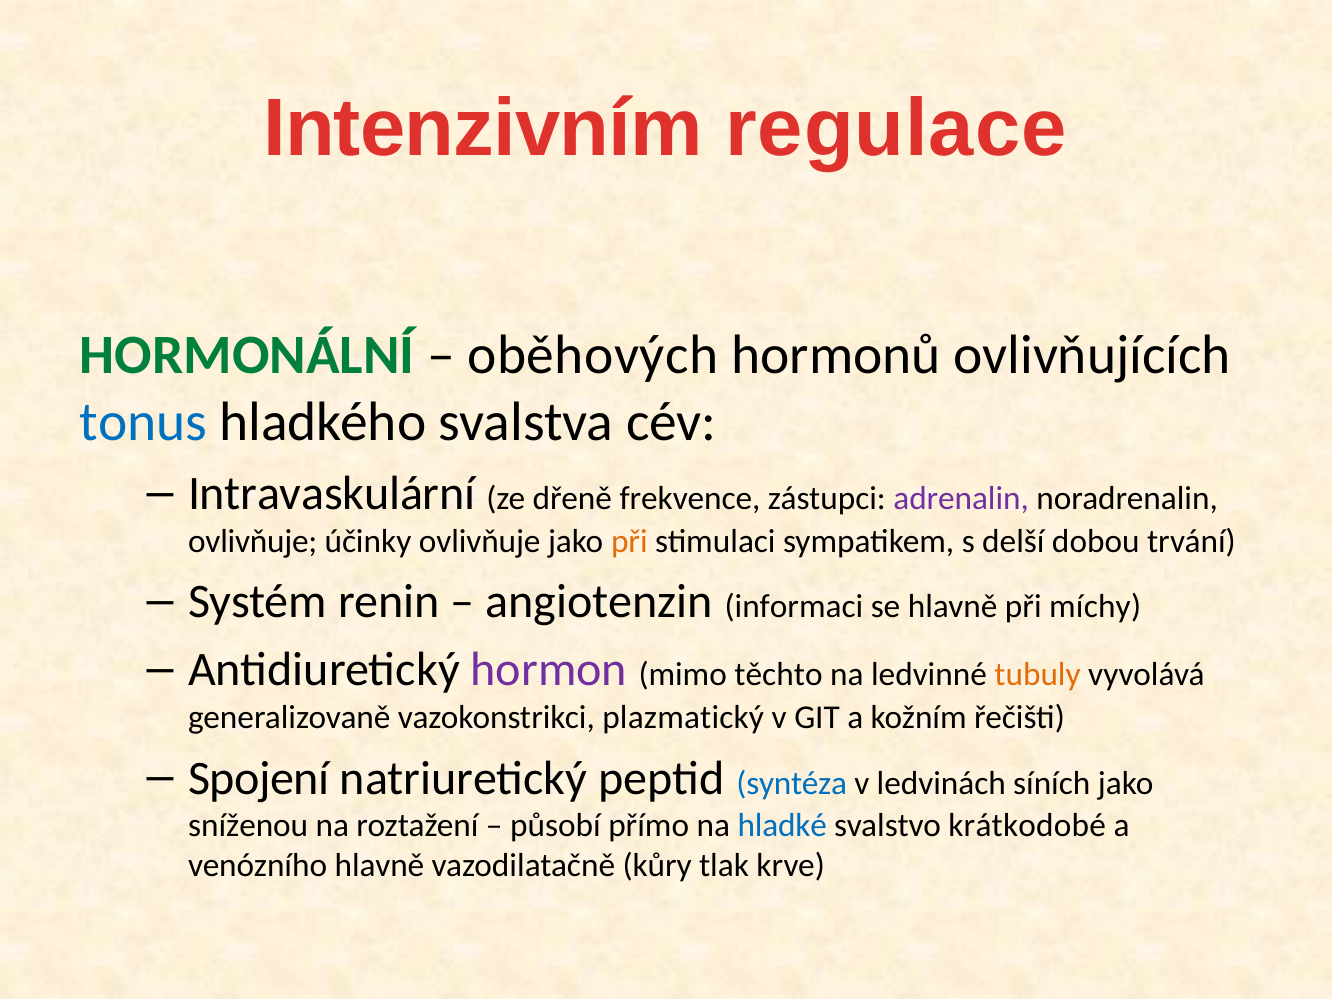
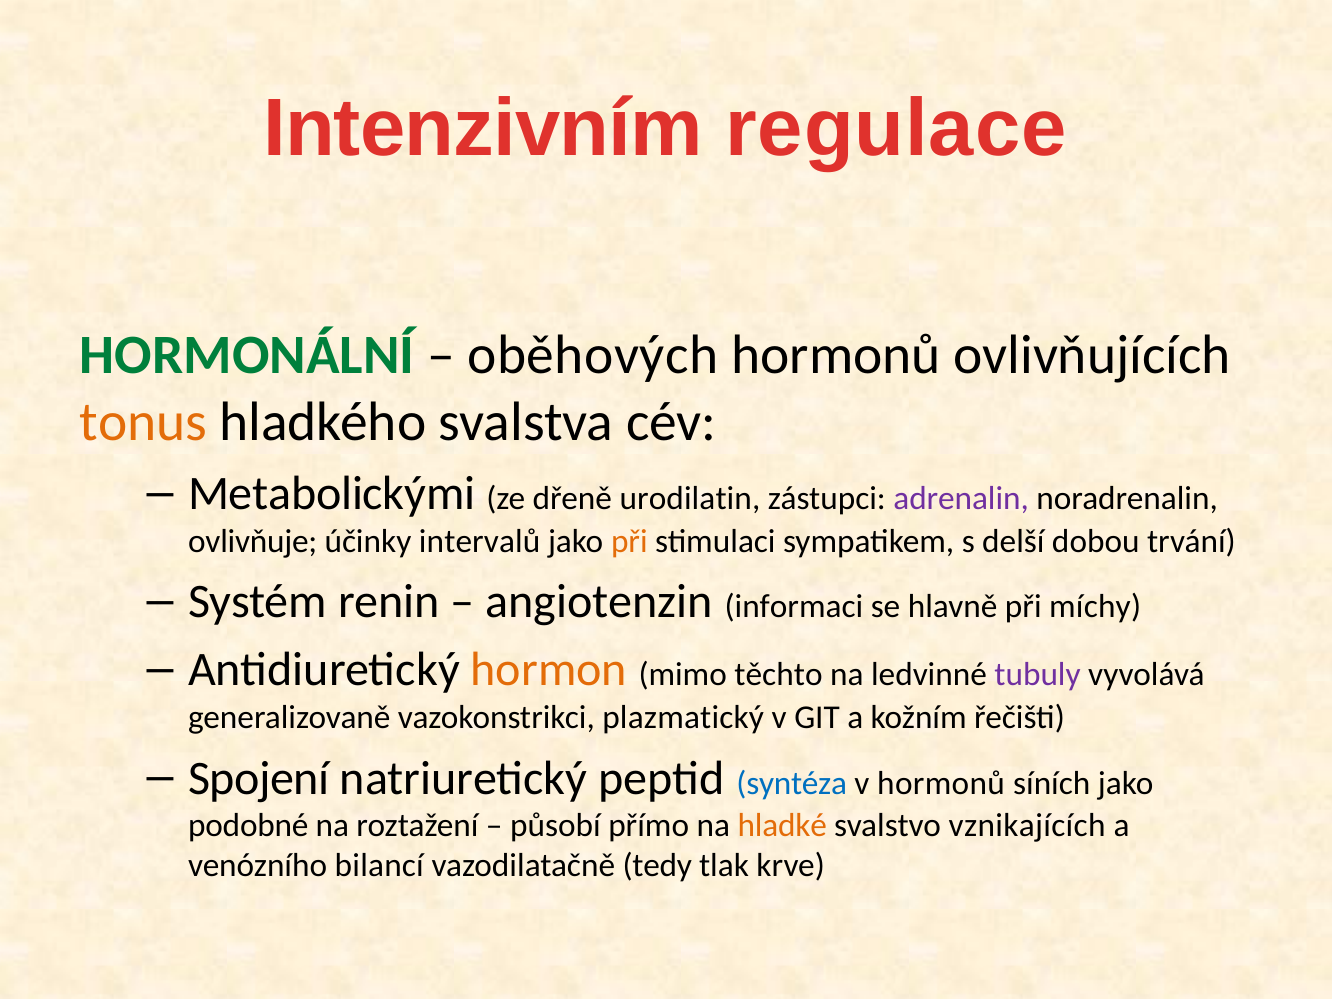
tonus colour: blue -> orange
Intravaskulární: Intravaskulární -> Metabolickými
frekvence: frekvence -> urodilatin
účinky ovlivňuje: ovlivňuje -> intervalů
hormon colour: purple -> orange
tubuly colour: orange -> purple
v ledvinách: ledvinách -> hormonů
sníženou: sníženou -> podobné
hladké colour: blue -> orange
krátkodobé: krátkodobé -> vznikajících
venózního hlavně: hlavně -> bilancí
kůry: kůry -> tedy
